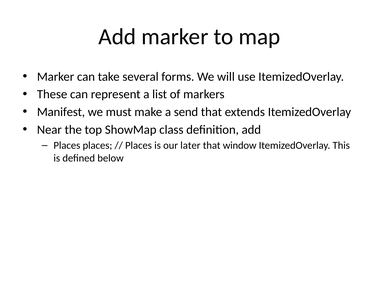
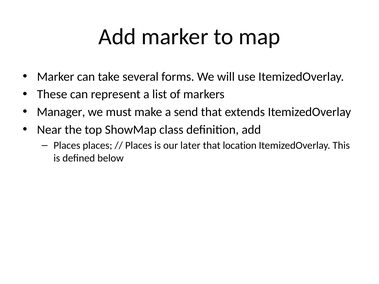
Manifest: Manifest -> Manager
window: window -> location
